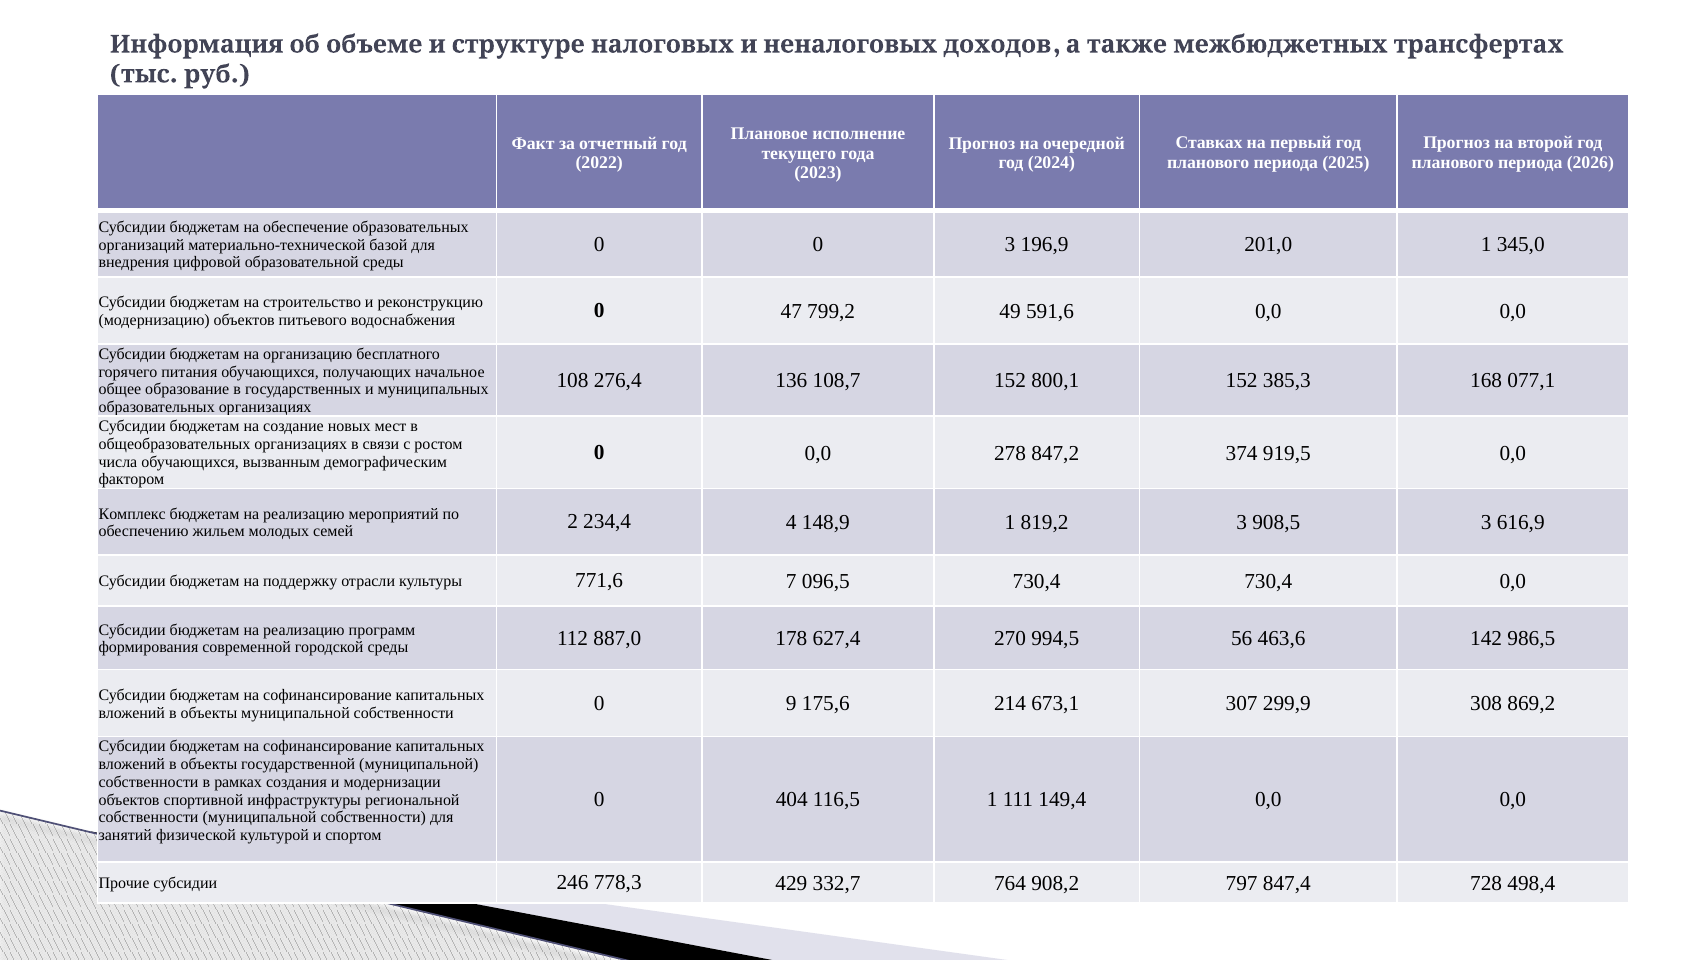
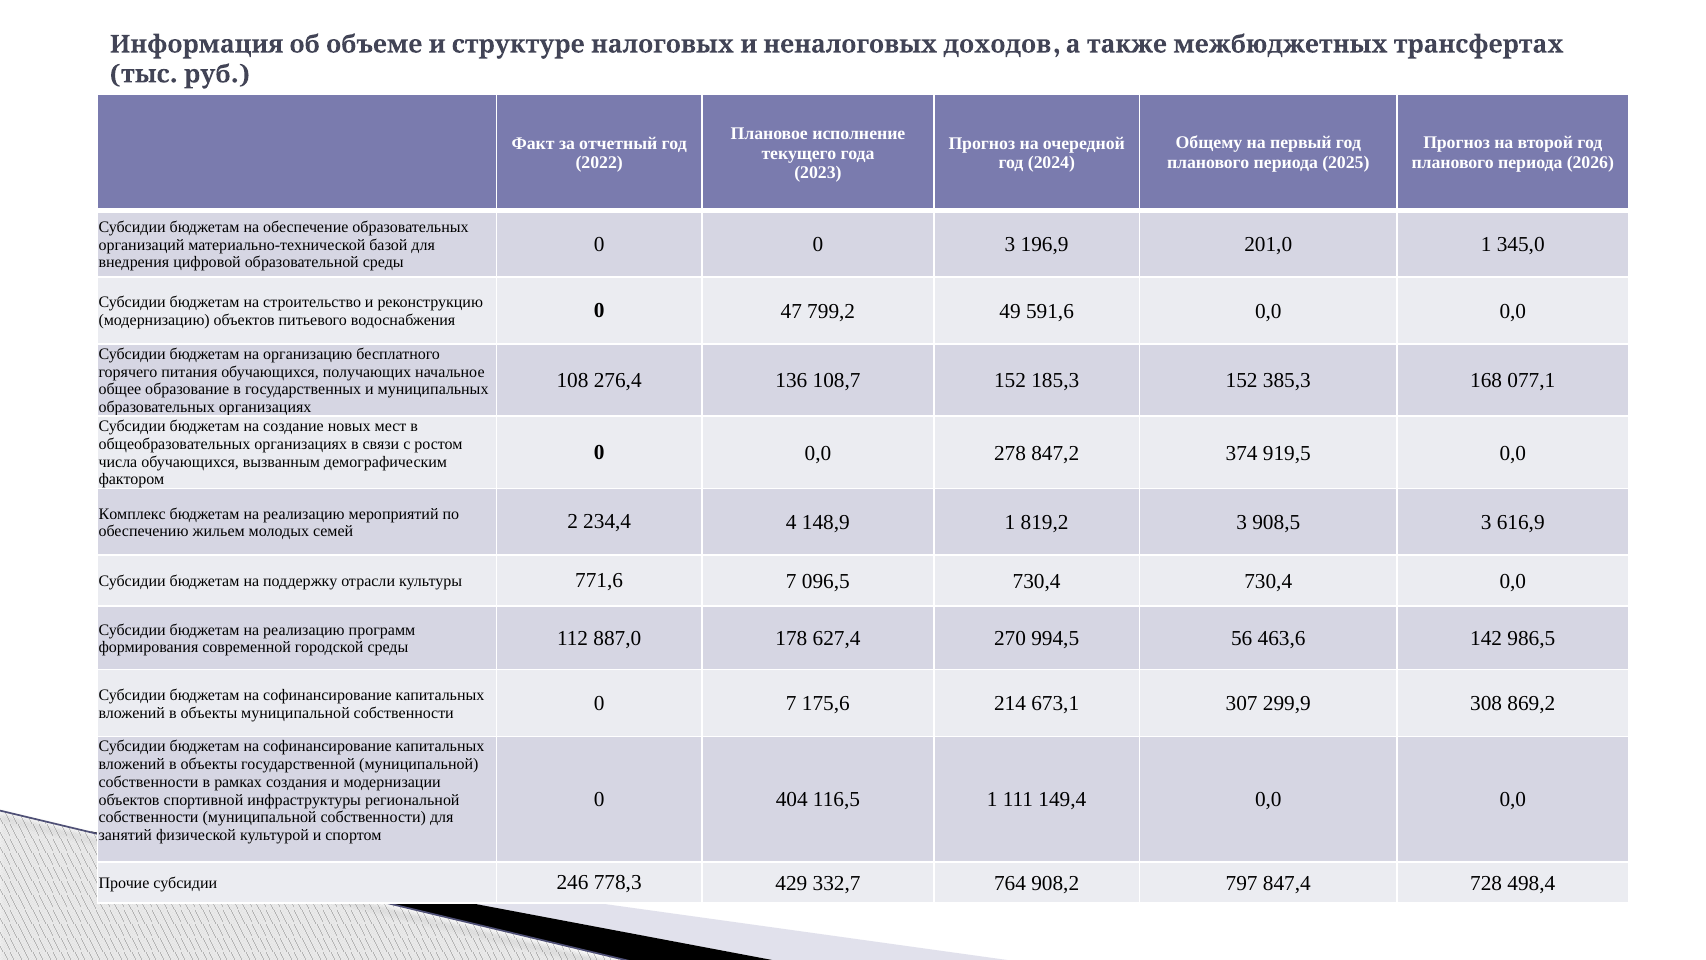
Ставках: Ставках -> Общему
800,1: 800,1 -> 185,3
0 9: 9 -> 7
